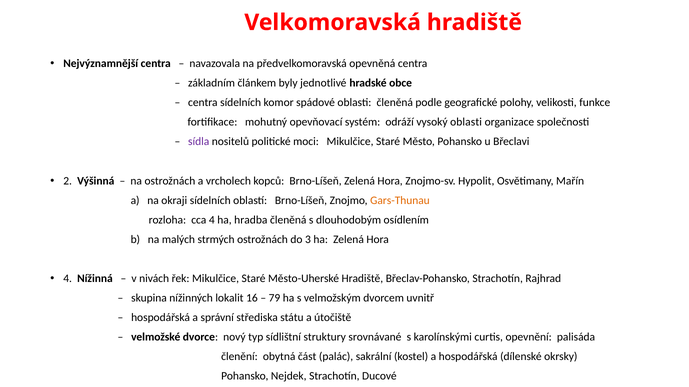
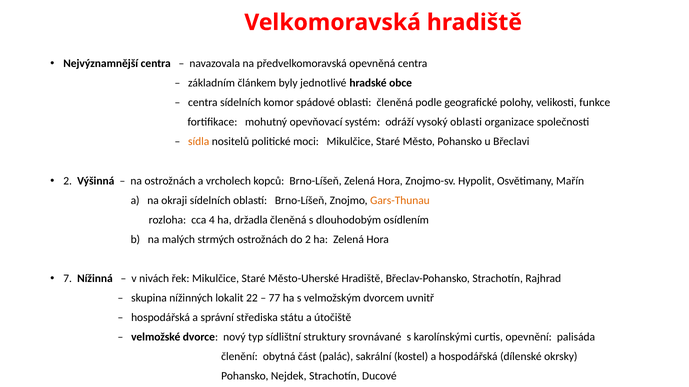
sídla colour: purple -> orange
hradba: hradba -> držadla
do 3: 3 -> 2
4 at (68, 279): 4 -> 7
16: 16 -> 22
79: 79 -> 77
